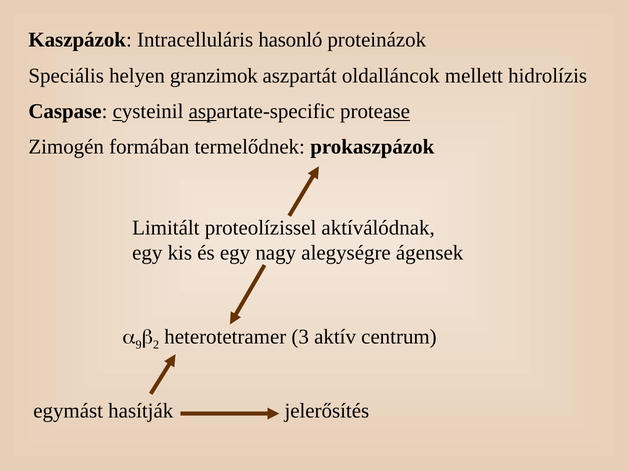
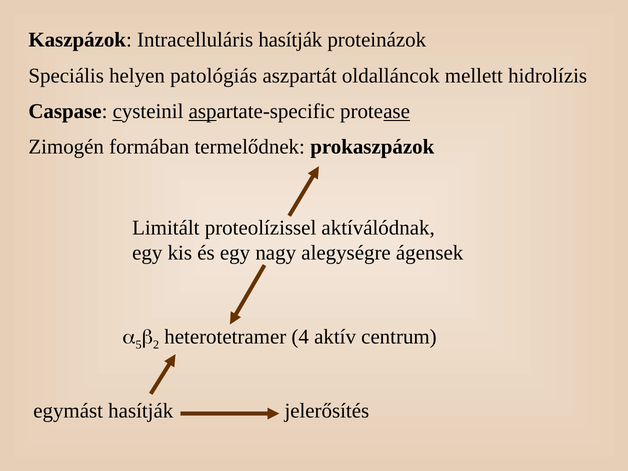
Intracelluláris hasonló: hasonló -> hasítják
granzimok: granzimok -> patológiás
9: 9 -> 5
3: 3 -> 4
